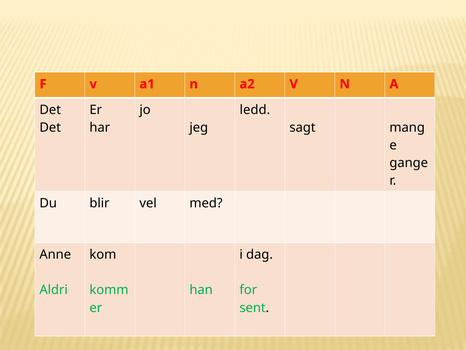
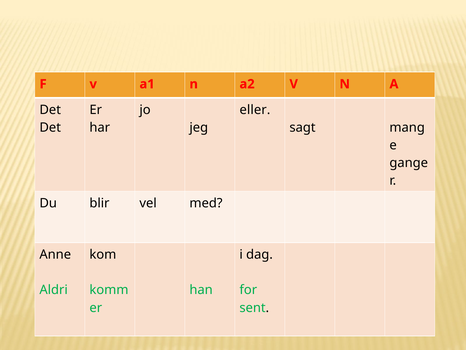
ledd: ledd -> eller
